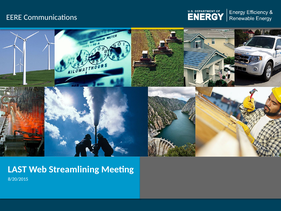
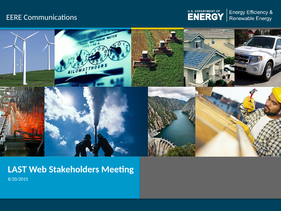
Streamlining: Streamlining -> Stakeholders
